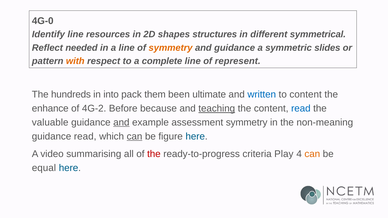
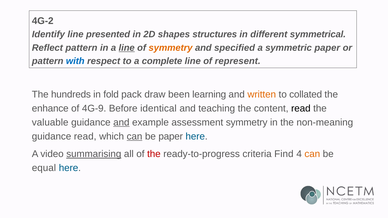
4G-0: 4G-0 -> 4G-2
resources: resources -> presented
Reflect needed: needed -> pattern
line at (127, 48) underline: none -> present
and guidance: guidance -> specified
symmetric slides: slides -> paper
with colour: orange -> blue
into: into -> fold
them: them -> draw
ultimate: ultimate -> learning
written colour: blue -> orange
to content: content -> collated
4G-2: 4G-2 -> 4G-9
because: because -> identical
teaching underline: present -> none
read at (301, 109) colour: blue -> black
be figure: figure -> paper
summarising underline: none -> present
Play: Play -> Find
